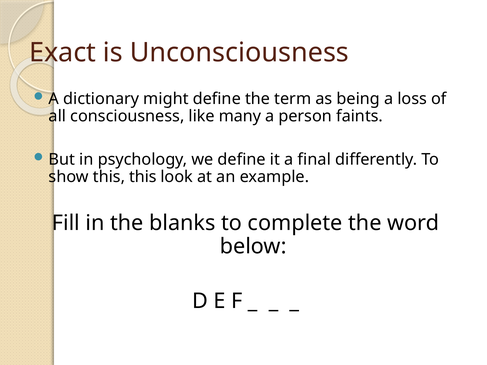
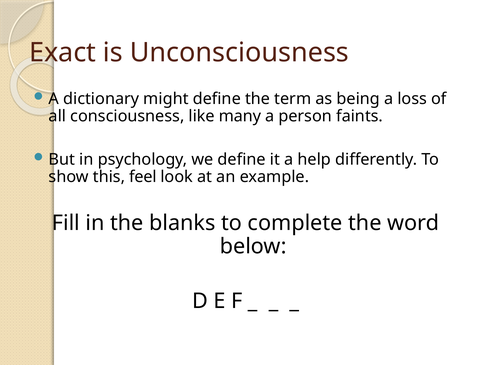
final: final -> help
this this: this -> feel
